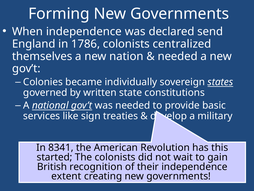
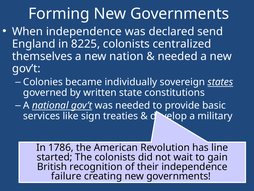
1786: 1786 -> 8225
8341: 8341 -> 1786
this: this -> line
extent: extent -> failure
